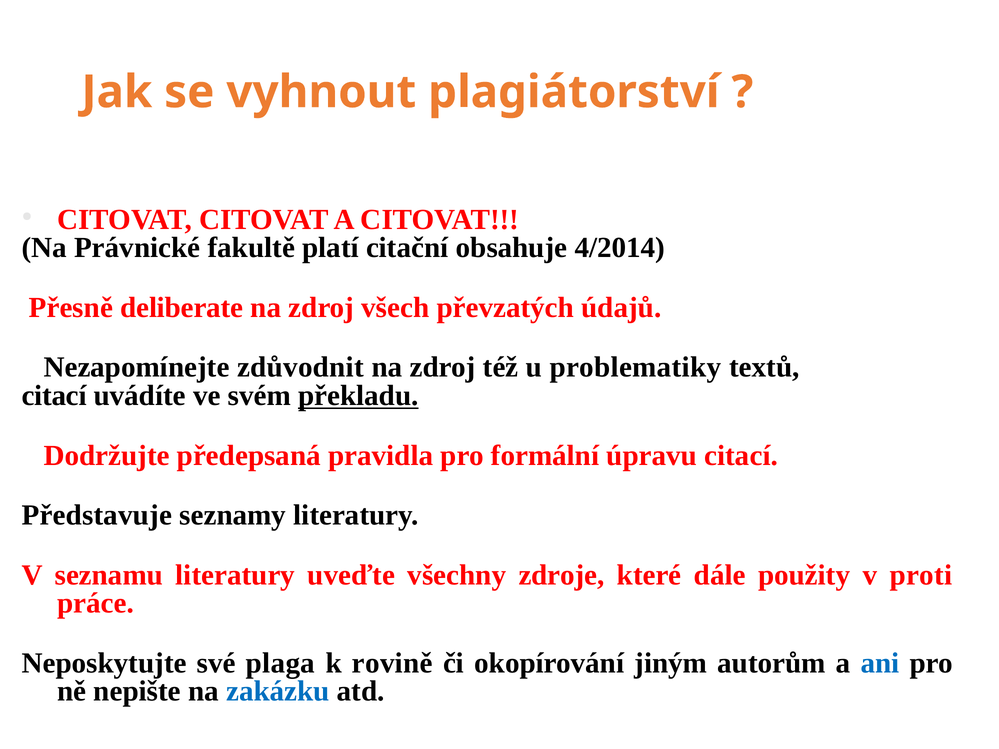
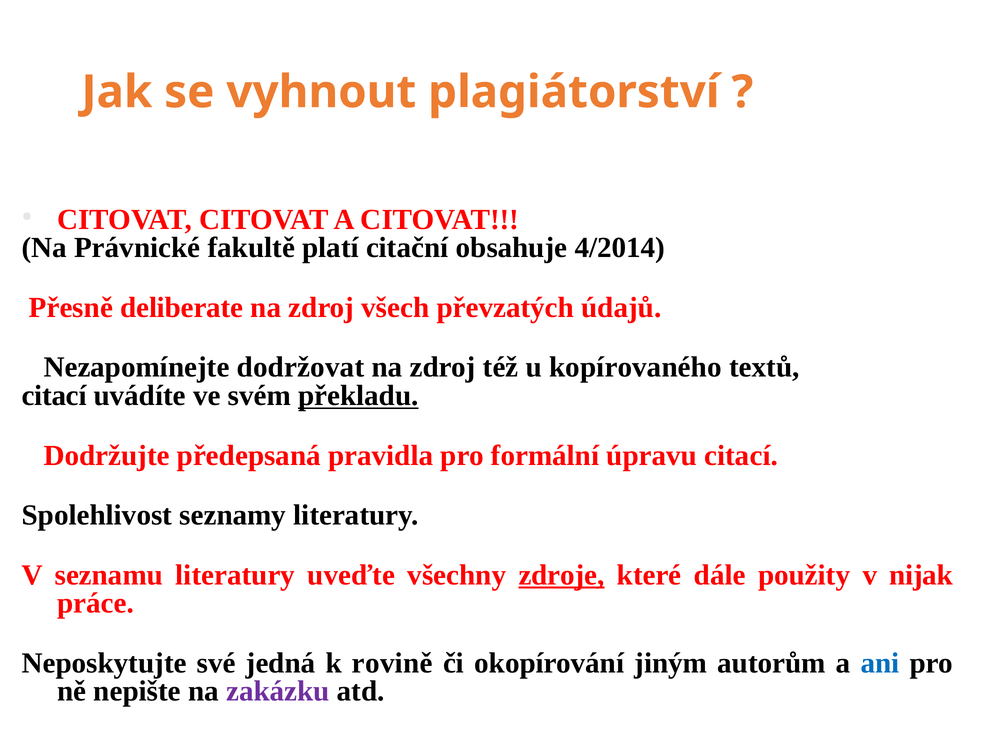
zdůvodnit: zdůvodnit -> dodržovat
problematiky: problematiky -> kopírovaného
Představuje: Představuje -> Spolehlivost
zdroje underline: none -> present
proti: proti -> nijak
plaga: plaga -> jedná
zakázku colour: blue -> purple
